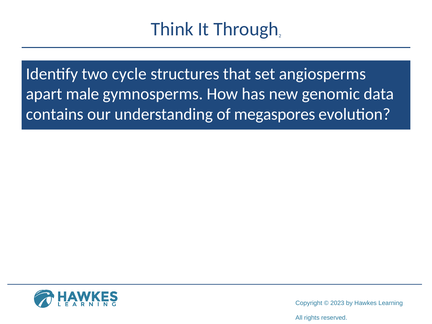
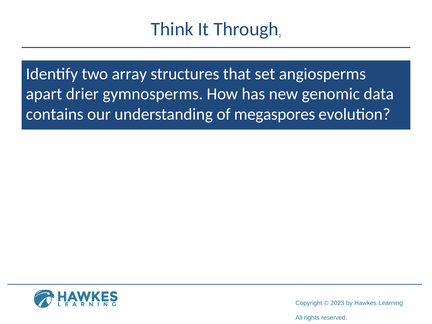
cycle: cycle -> array
male: male -> drier
